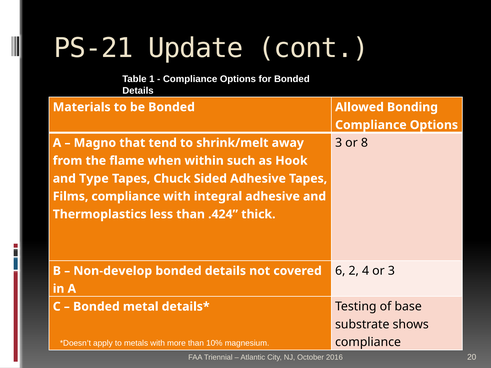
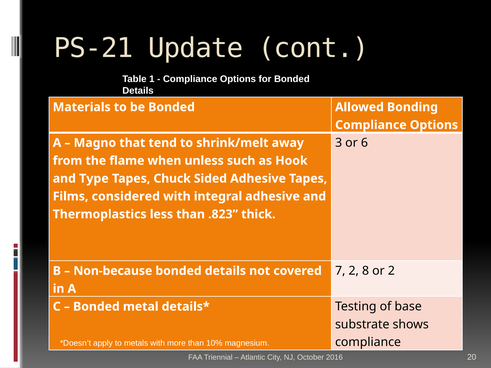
8: 8 -> 6
within: within -> unless
Films compliance: compliance -> considered
.424: .424 -> .823
6: 6 -> 7
4: 4 -> 8
or 3: 3 -> 2
Non-develop: Non-develop -> Non-because
